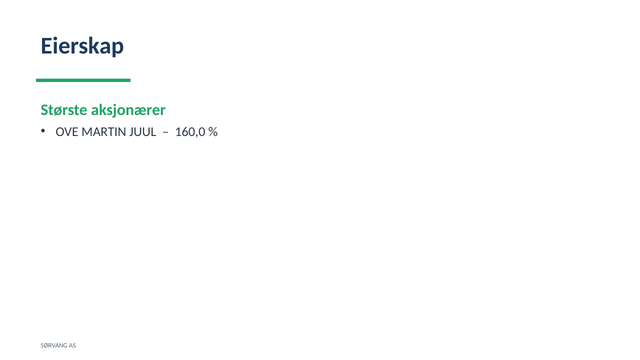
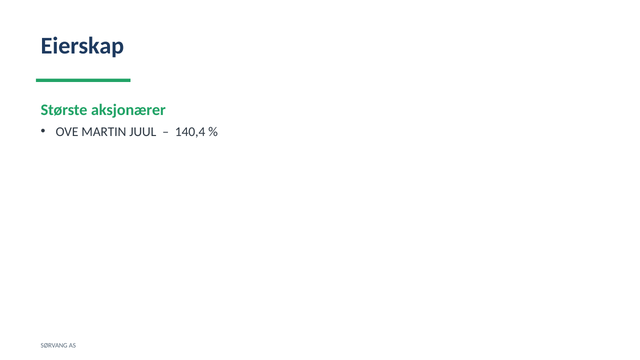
160,0: 160,0 -> 140,4
